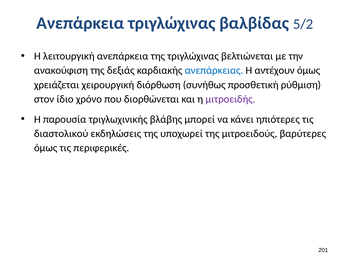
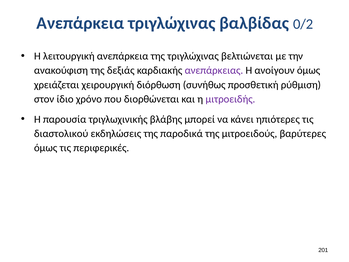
5/2: 5/2 -> 0/2
ανεπάρκειας colour: blue -> purple
αντέχουν: αντέχουν -> ανοίγουν
υποχωρεί: υποχωρεί -> παροδικά
